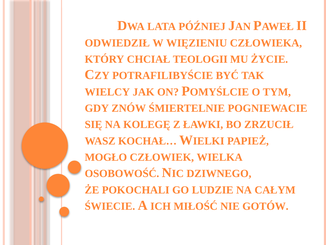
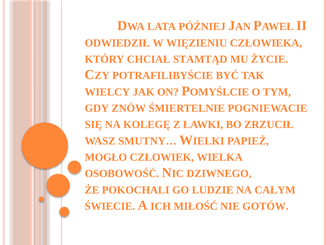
TEOLOGII: TEOLOGII -> STAMTĄD
KOCHAŁ…: KOCHAŁ… -> SMUTNY…
